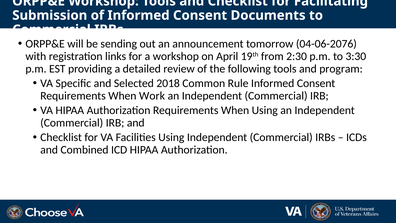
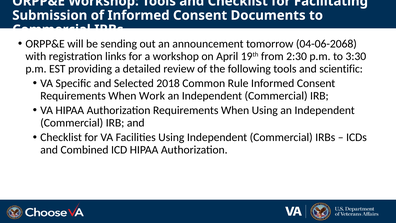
04-06-2076: 04-06-2076 -> 04-06-2068
program: program -> scientific
